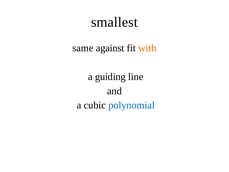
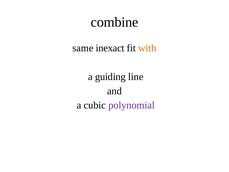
smallest: smallest -> combine
against: against -> inexact
polynomial colour: blue -> purple
